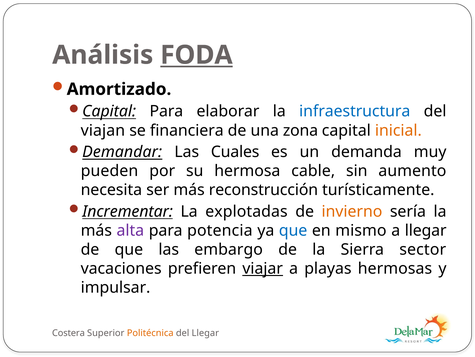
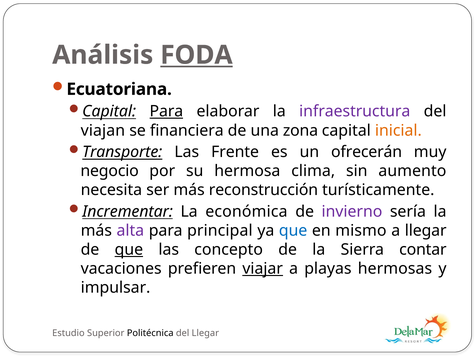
Amortizado: Amortizado -> Ecuatoriana
Para at (166, 111) underline: none -> present
infraestructura colour: blue -> purple
Demandar: Demandar -> Transporte
Cuales: Cuales -> Frente
demanda: demanda -> ofrecerán
pueden: pueden -> negocio
cable: cable -> clima
explotadas: explotadas -> económica
invierno colour: orange -> purple
potencia: potencia -> principal
que at (129, 249) underline: none -> present
embargo: embargo -> concepto
sector: sector -> contar
Costera: Costera -> Estudio
Politécnica colour: orange -> black
